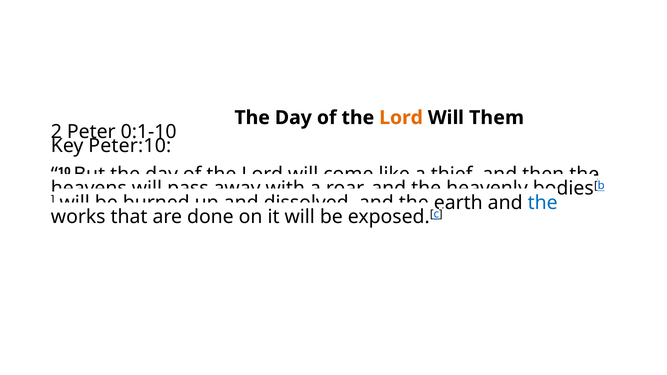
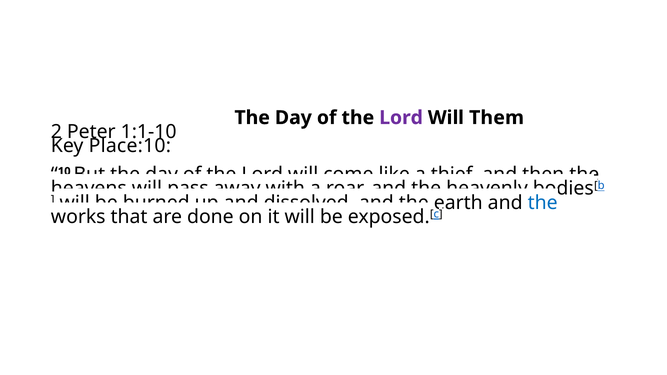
Lord at (401, 118) colour: orange -> purple
0:1-10: 0:1-10 -> 1:1-10
Peter:10: Peter:10 -> Place:10
